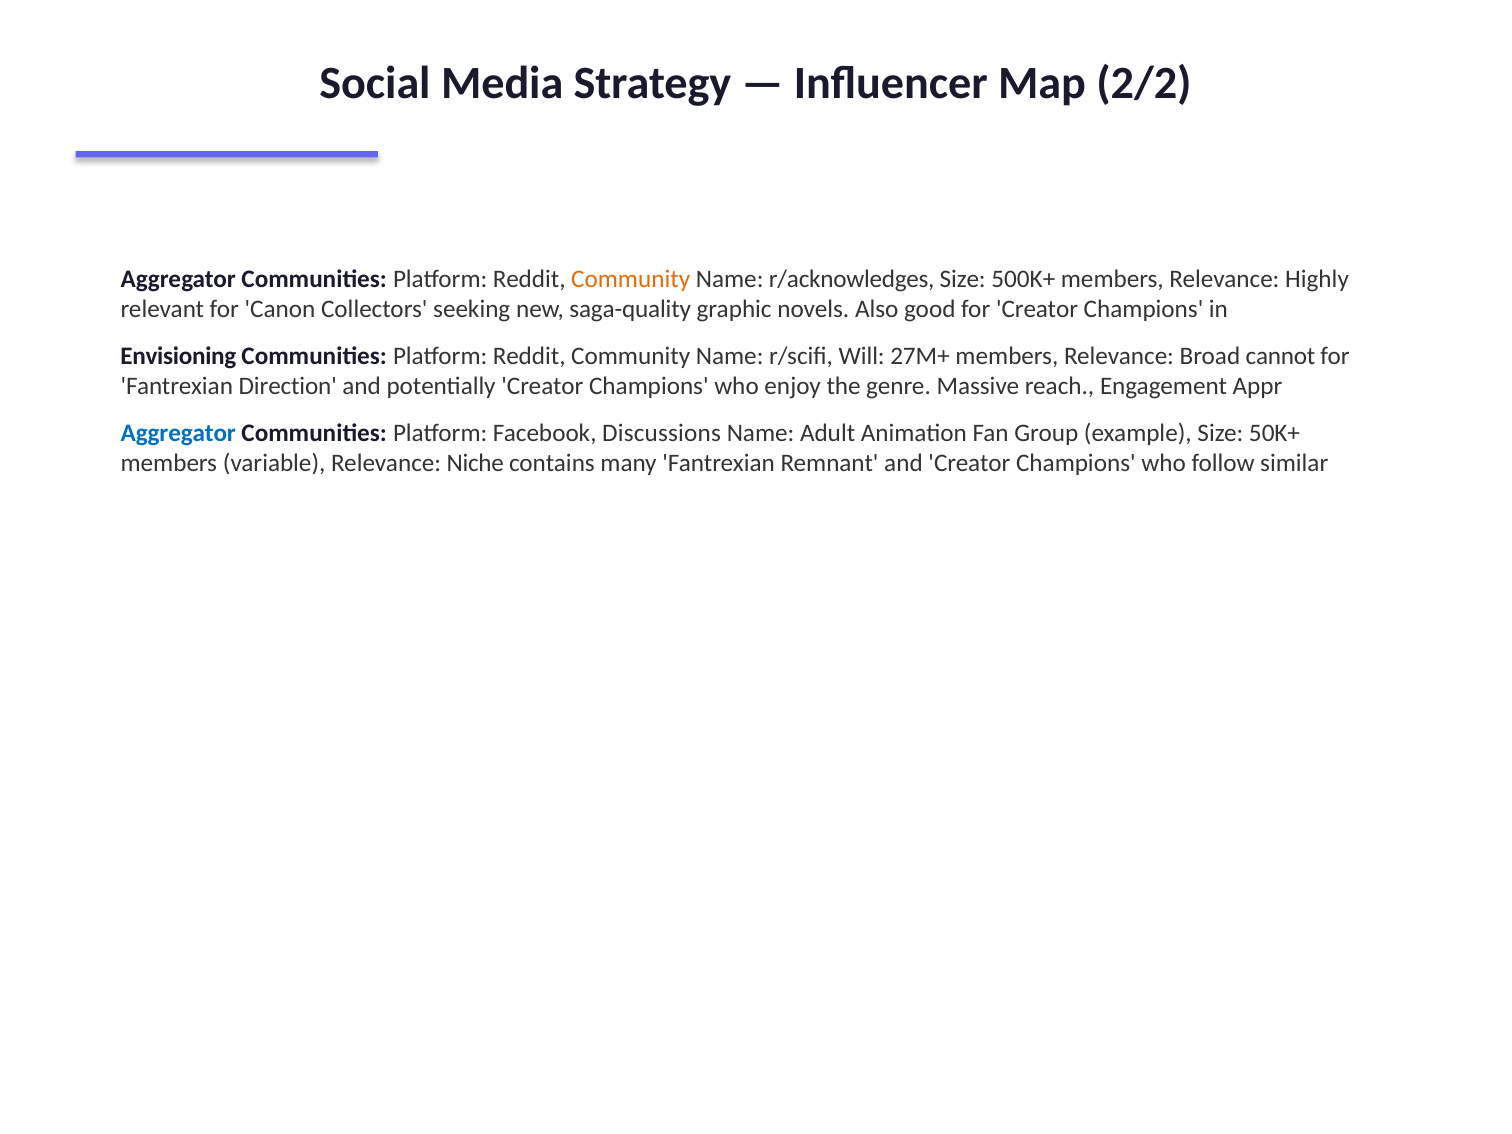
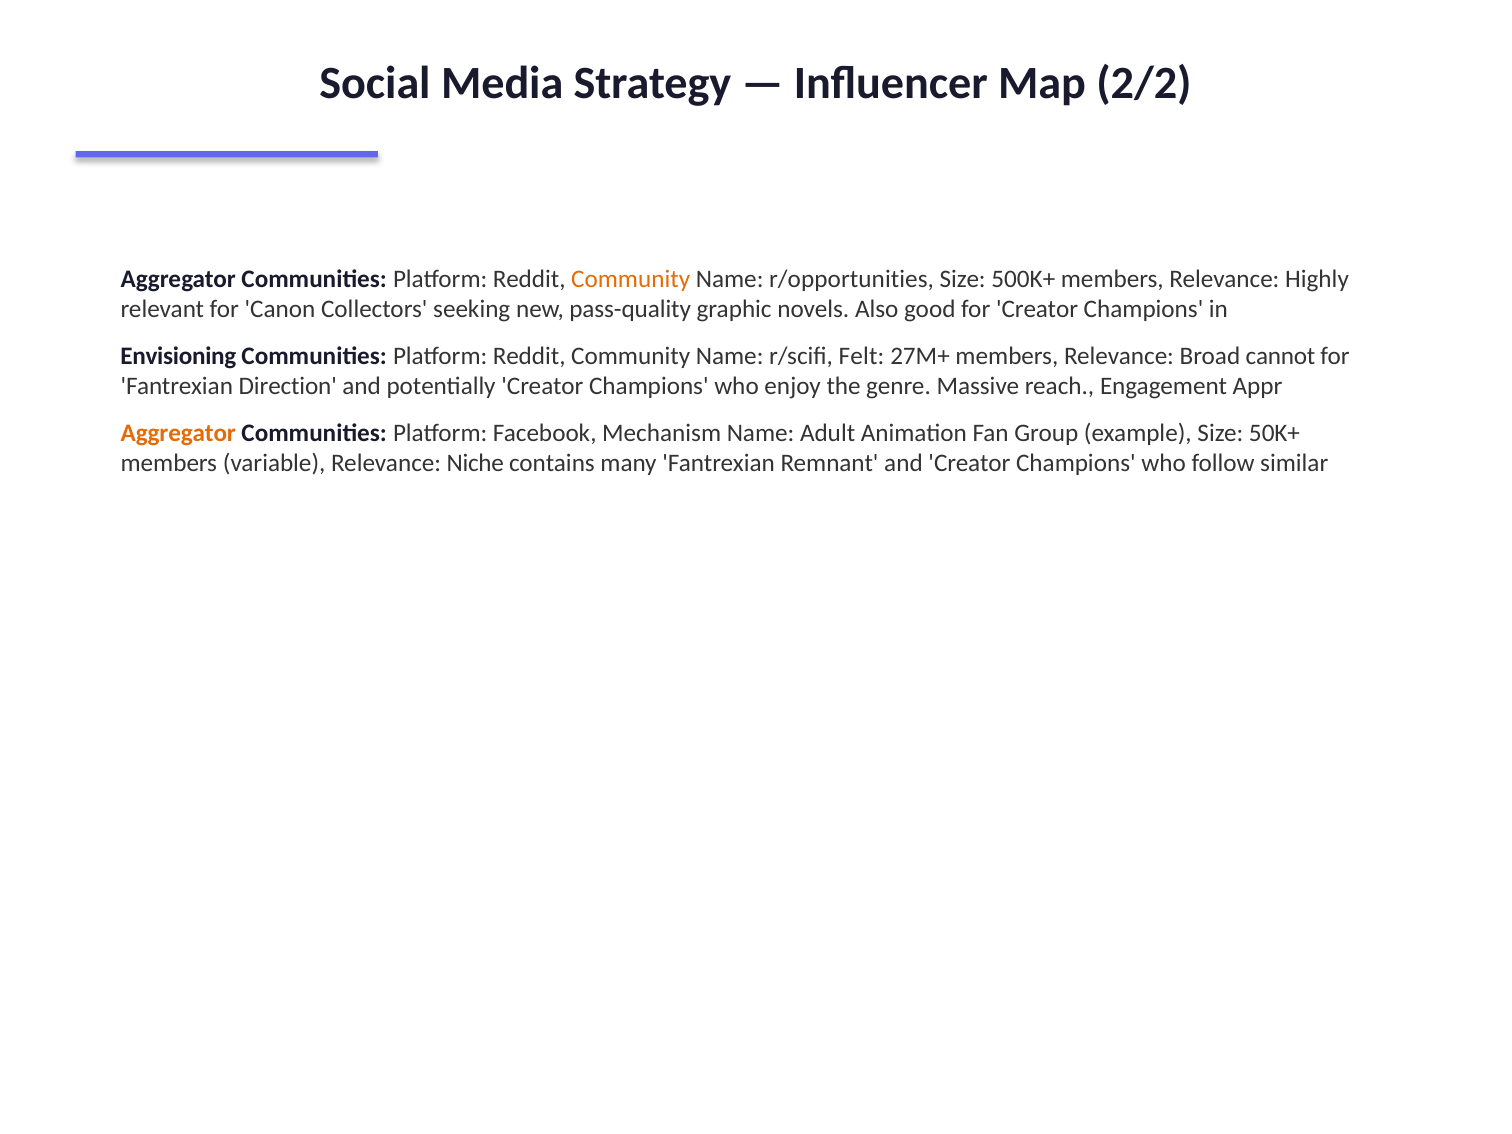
r/acknowledges: r/acknowledges -> r/opportunities
saga-quality: saga-quality -> pass-quality
Will: Will -> Felt
Aggregator at (178, 433) colour: blue -> orange
Discussions: Discussions -> Mechanism
